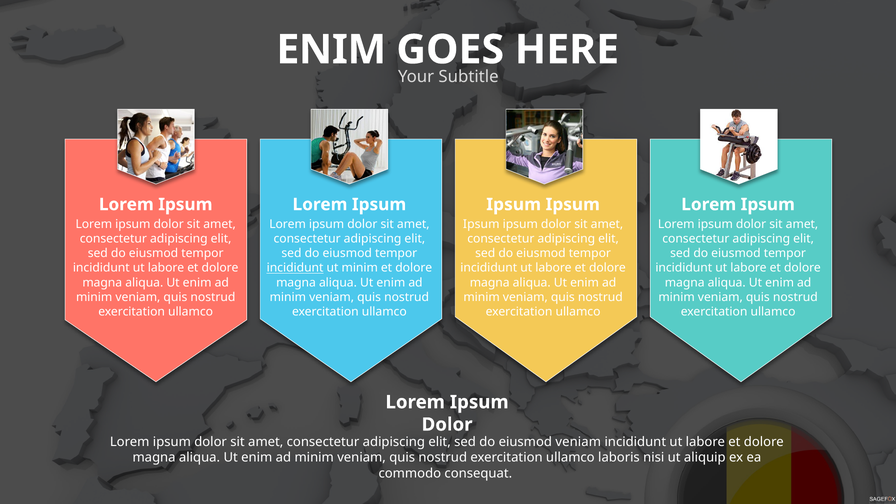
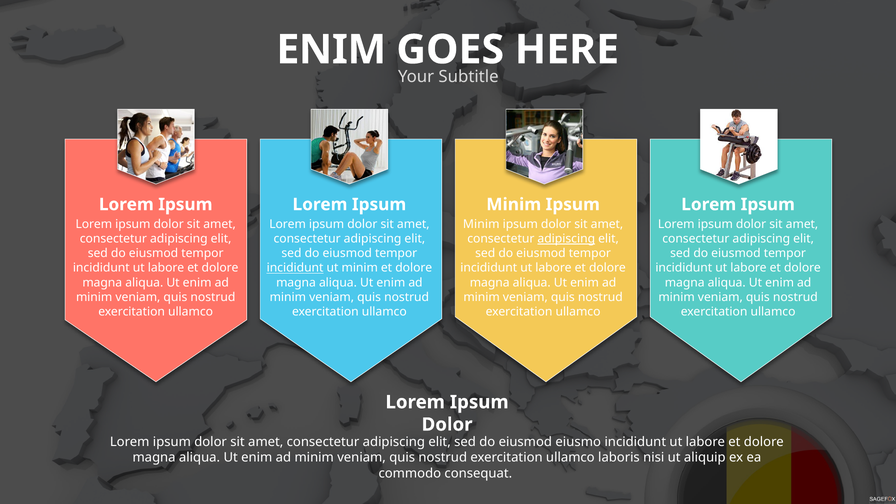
Ipsum at (514, 204): Ipsum -> Minim
Ipsum at (481, 224): Ipsum -> Minim
adipiscing at (566, 239) underline: none -> present
eiusmod veniam: veniam -> eiusmo
